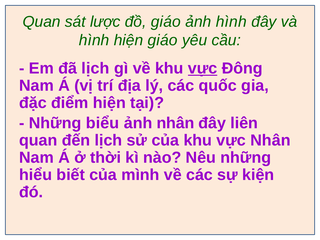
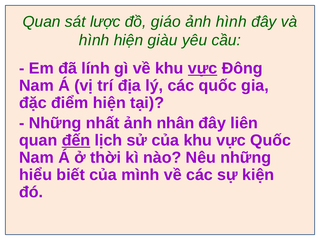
hiện giáo: giáo -> giàu
đã lịch: lịch -> lính
biểu: biểu -> nhất
đến underline: none -> present
vực Nhân: Nhân -> Quốc
